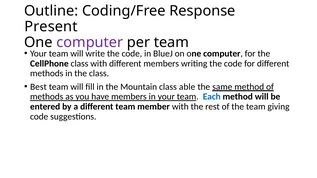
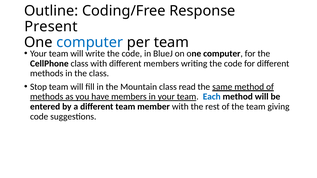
computer at (90, 42) colour: purple -> blue
Best: Best -> Stop
able: able -> read
